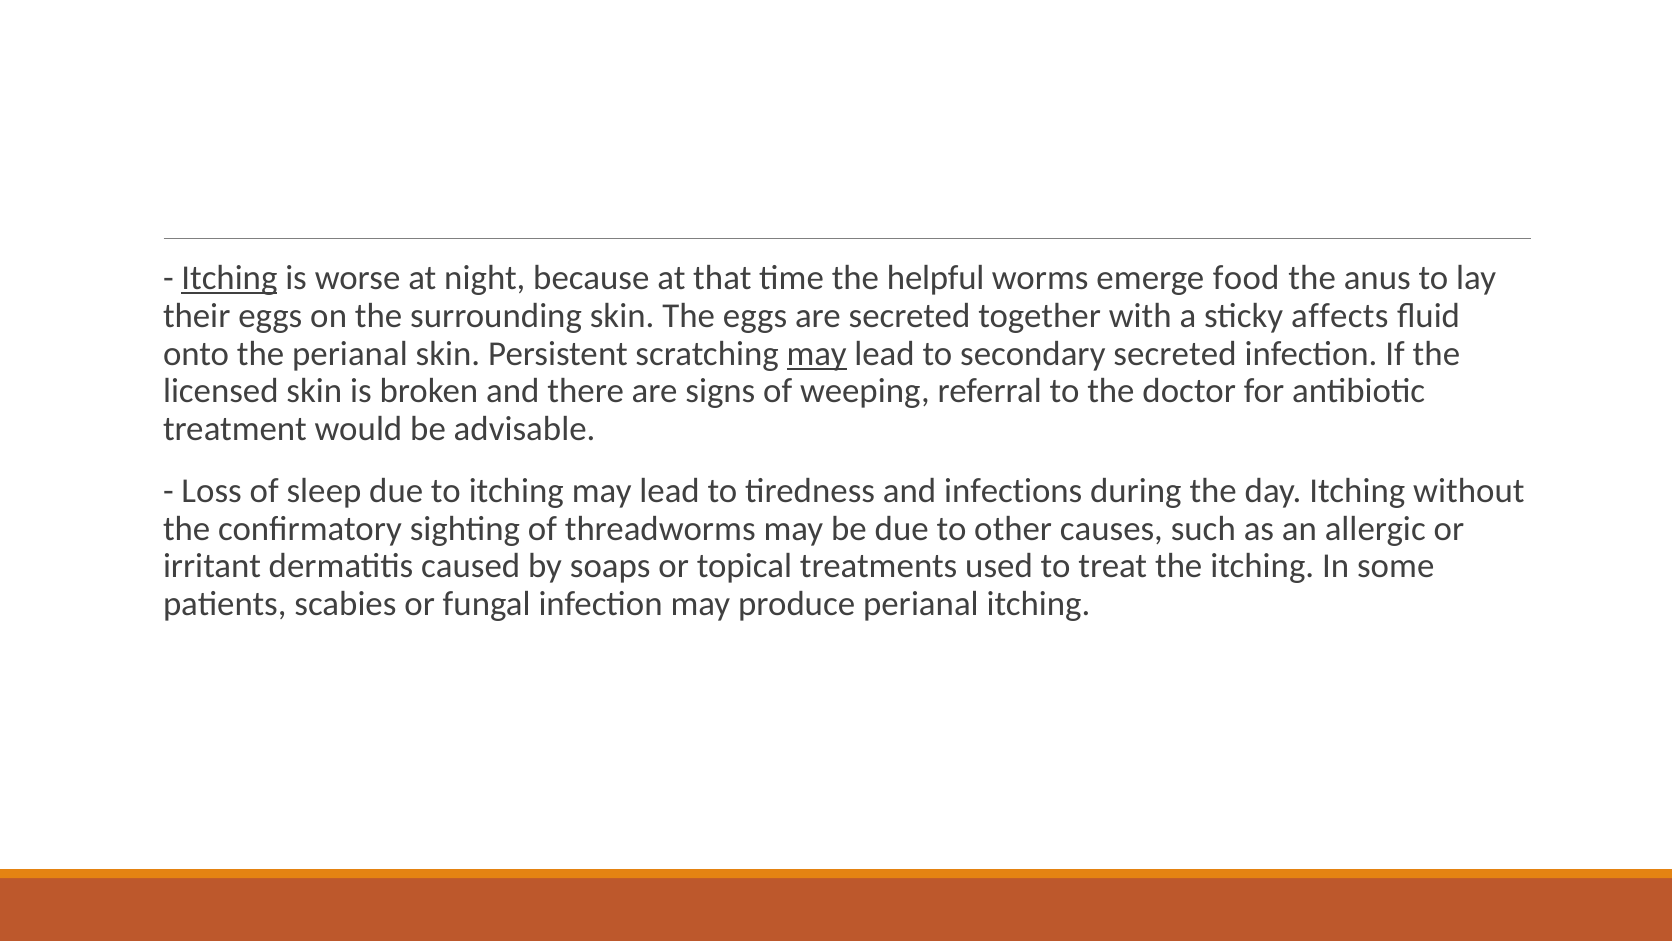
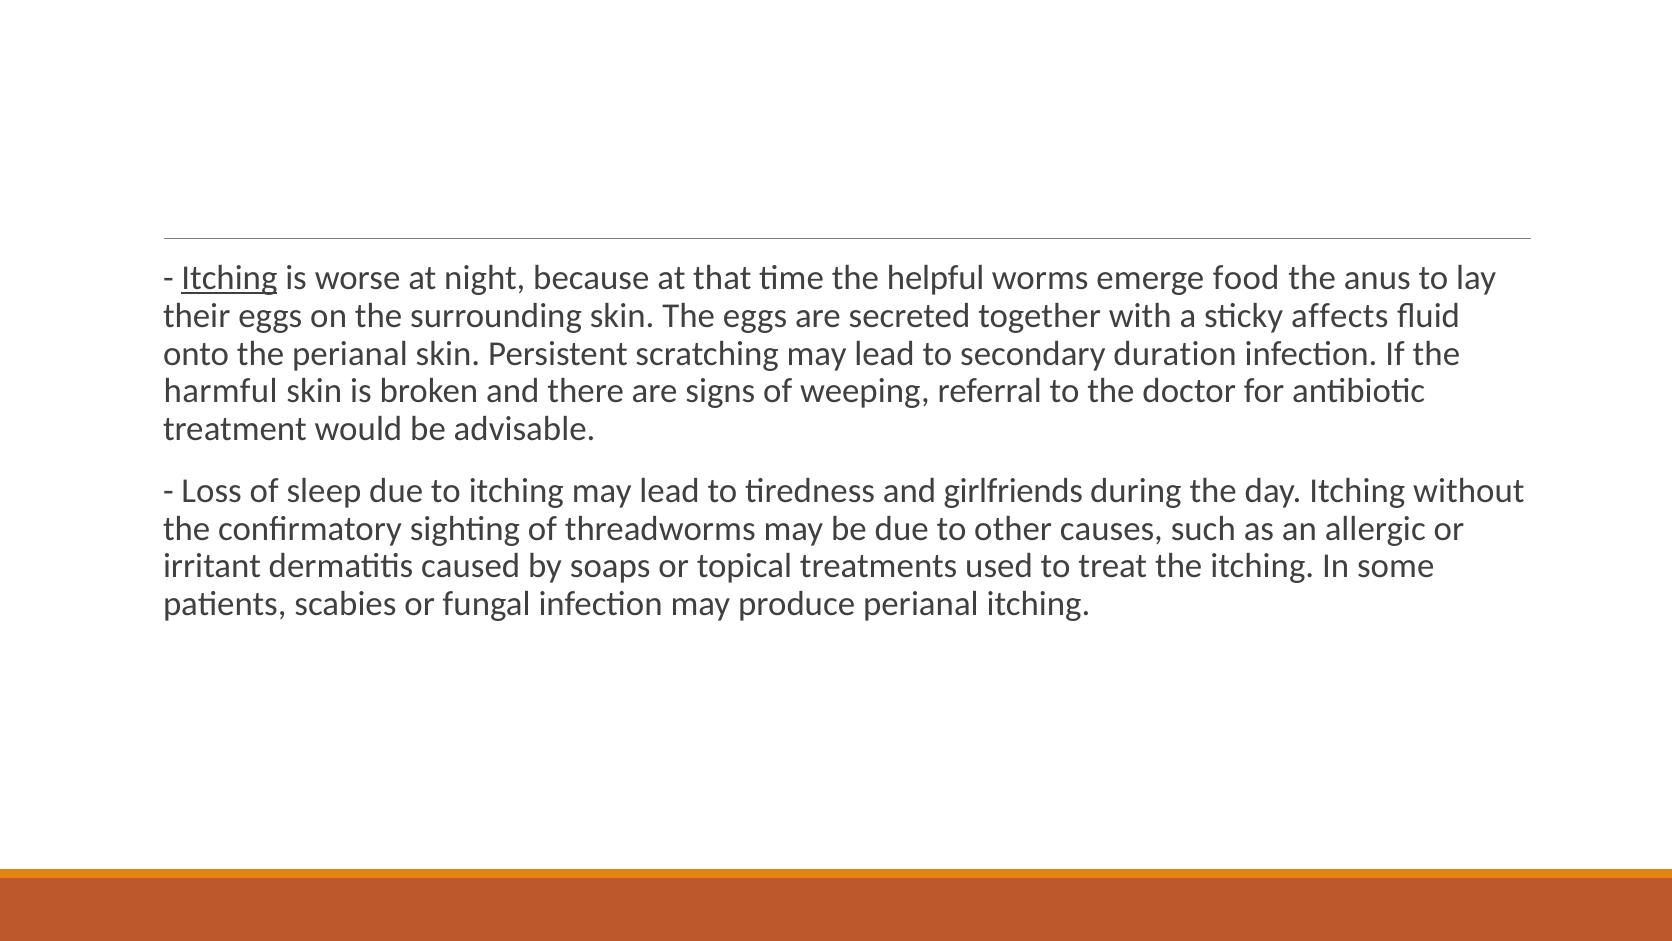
may at (817, 353) underline: present -> none
secondary secreted: secreted -> duration
licensed: licensed -> harmful
infections: infections -> girlfriends
